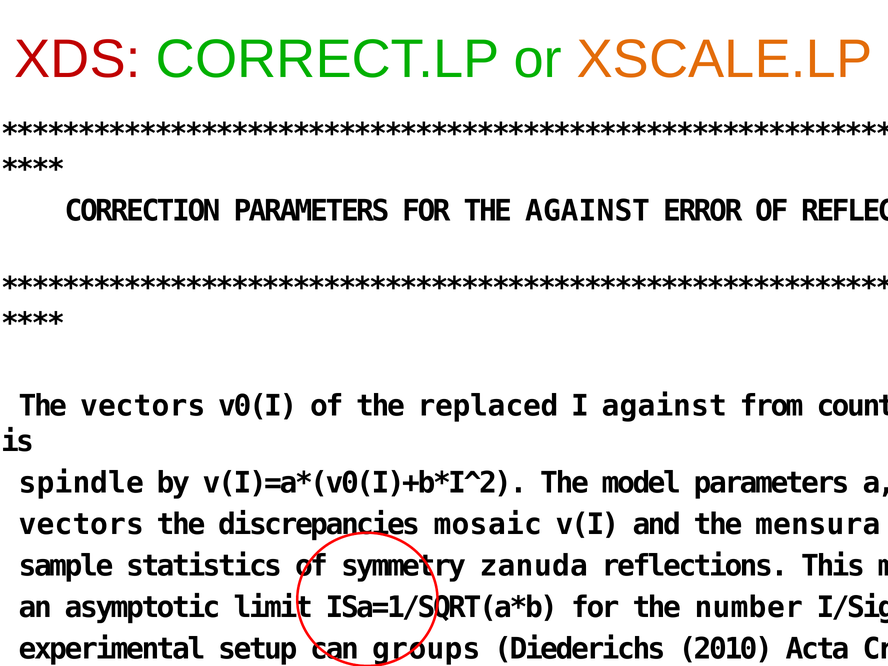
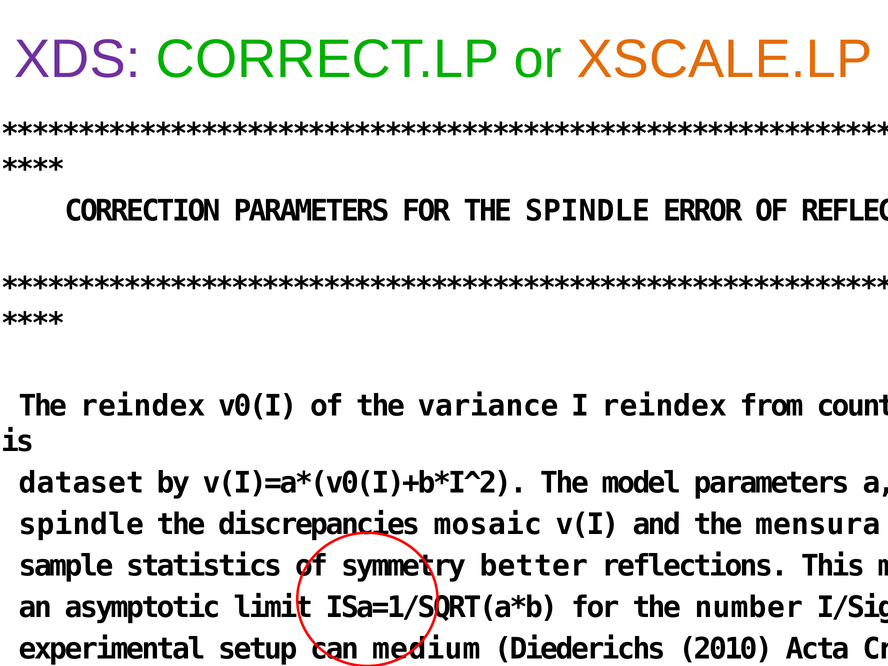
XDS colour: red -> purple
THE AGAINST: AGAINST -> SPINDLE
The vectors: vectors -> reindex
replaced: replaced -> variance
I against: against -> reindex
spindle: spindle -> dataset
vectors at (81, 525): vectors -> spindle
zanuda: zanuda -> better
groups: groups -> medium
